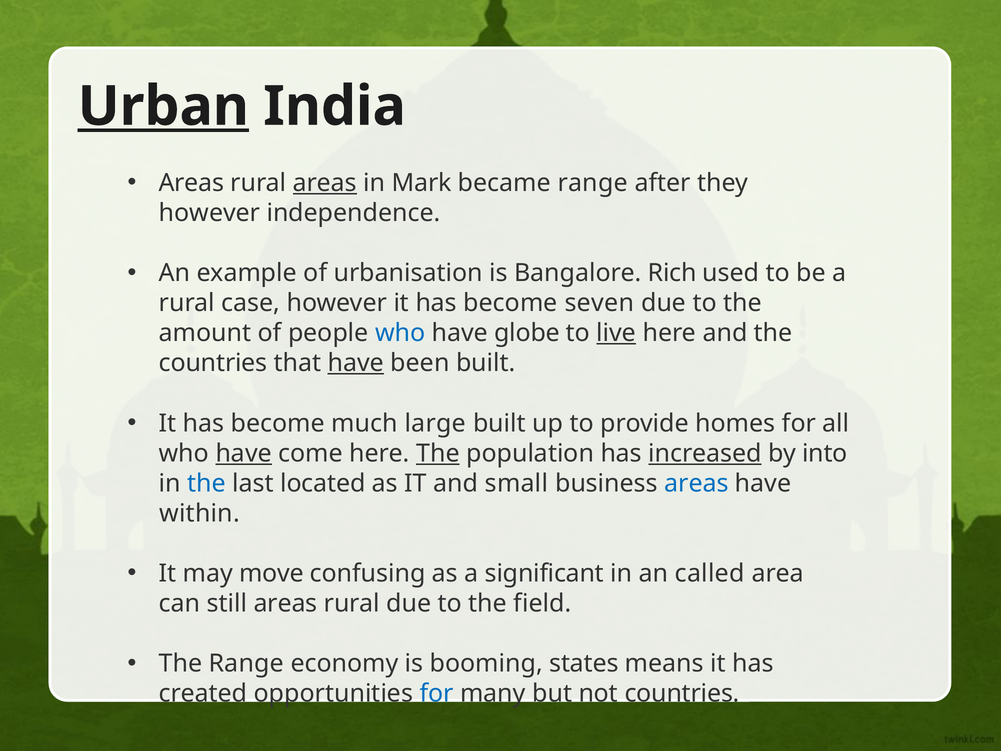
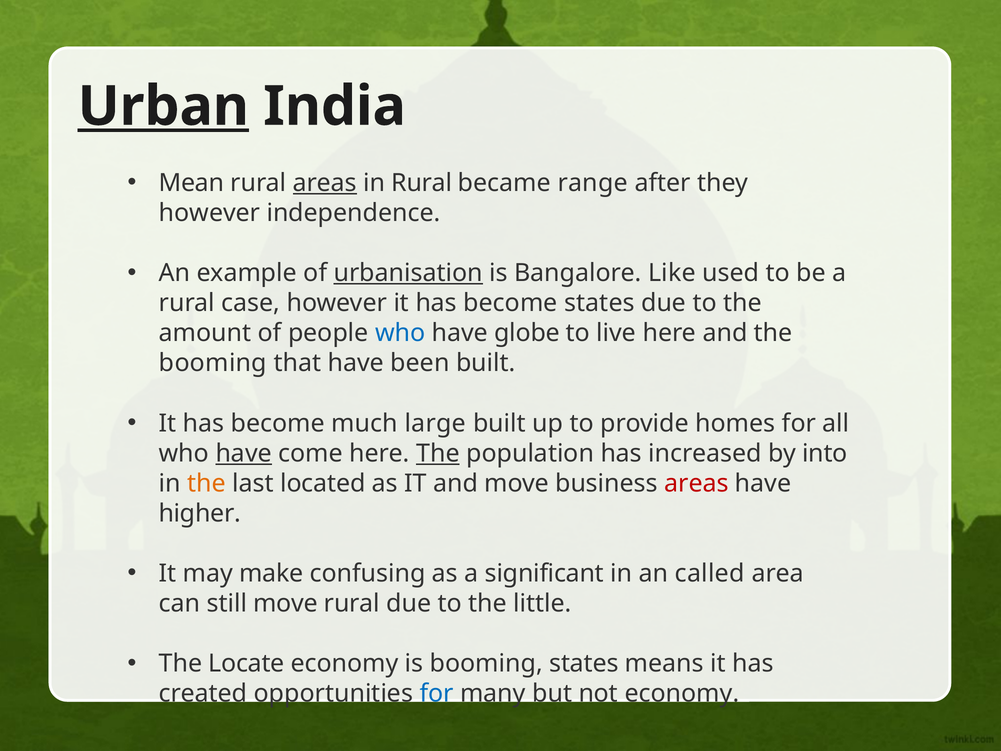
Areas at (191, 183): Areas -> Mean
in Mark: Mark -> Rural
urbanisation underline: none -> present
Rich: Rich -> Like
become seven: seven -> states
live underline: present -> none
countries at (213, 363): countries -> booming
have at (356, 363) underline: present -> none
increased underline: present -> none
the at (207, 483) colour: blue -> orange
and small: small -> move
areas at (696, 483) colour: blue -> red
within: within -> higher
move: move -> make
still areas: areas -> move
field: field -> little
The Range: Range -> Locate
not countries: countries -> economy
